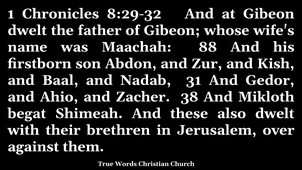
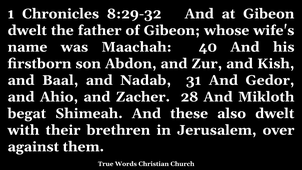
88: 88 -> 40
38: 38 -> 28
